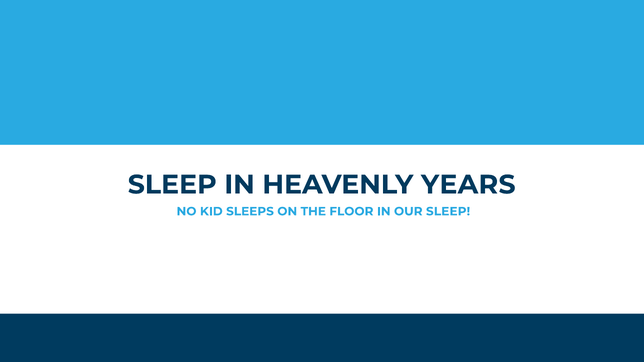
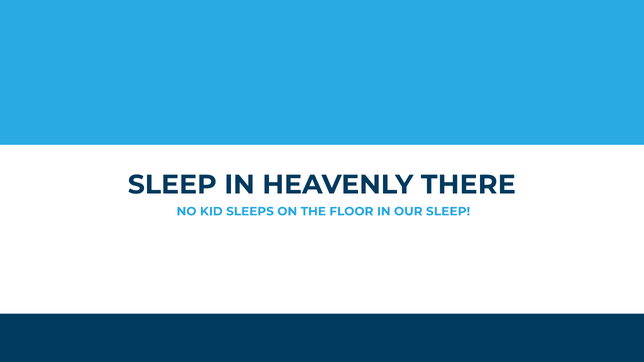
YEARS: YEARS -> THERE
